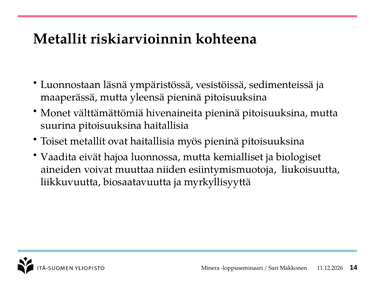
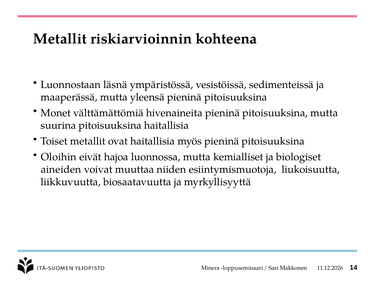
Vaadita: Vaadita -> Oloihin
